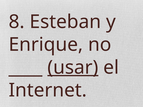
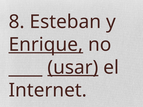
Enrique underline: none -> present
